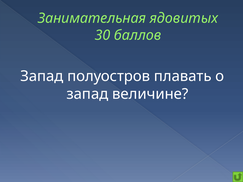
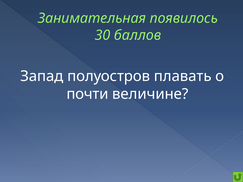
ядовитых: ядовитых -> появилось
запад at (87, 94): запад -> почти
